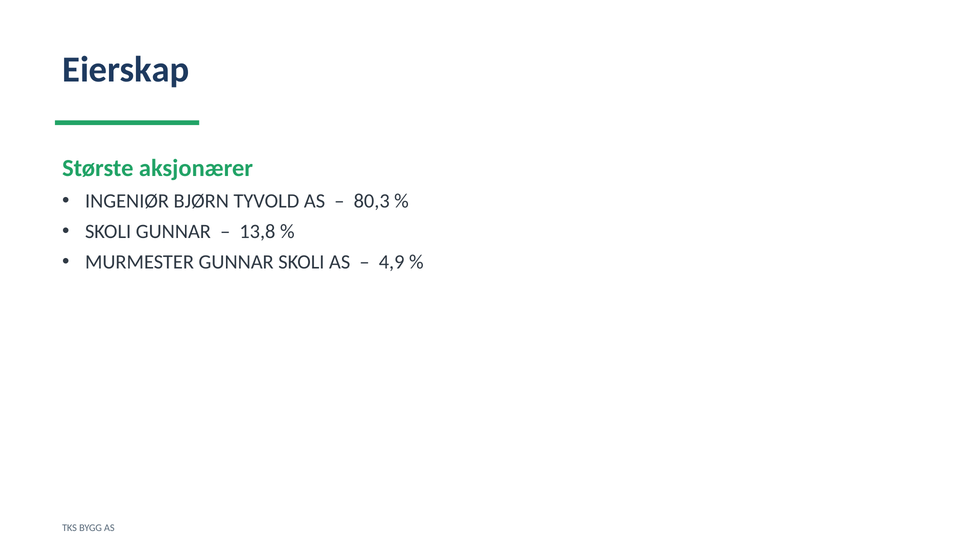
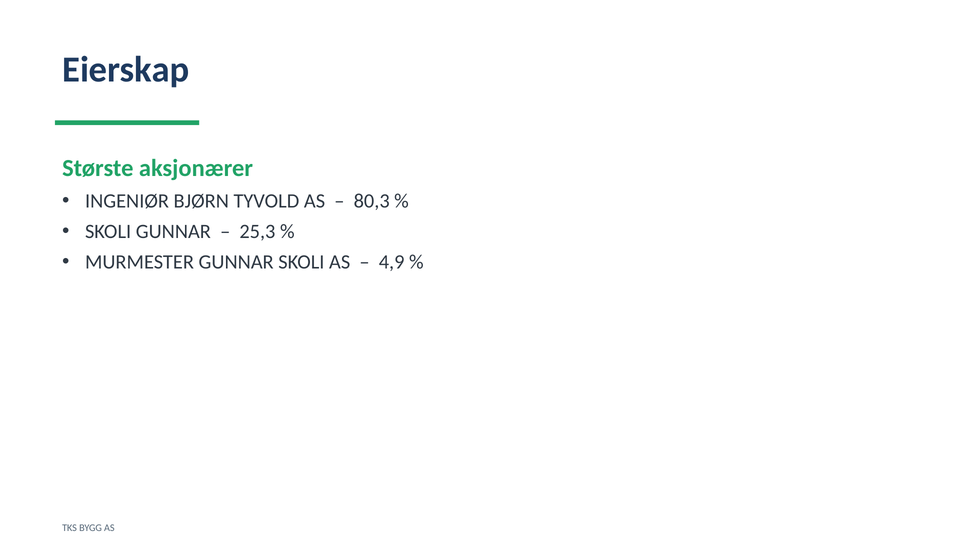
13,8: 13,8 -> 25,3
